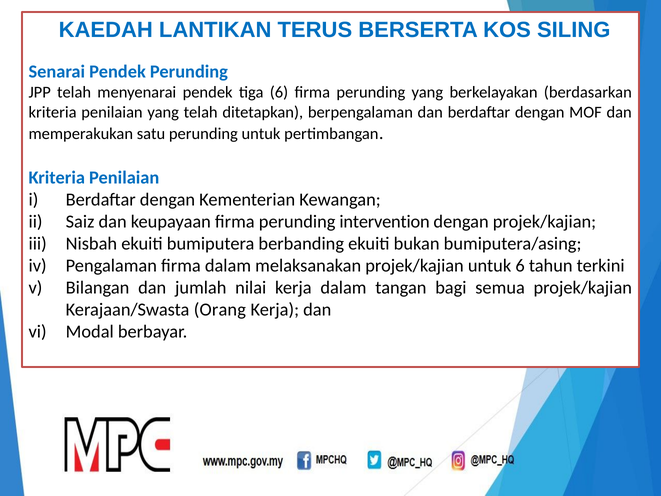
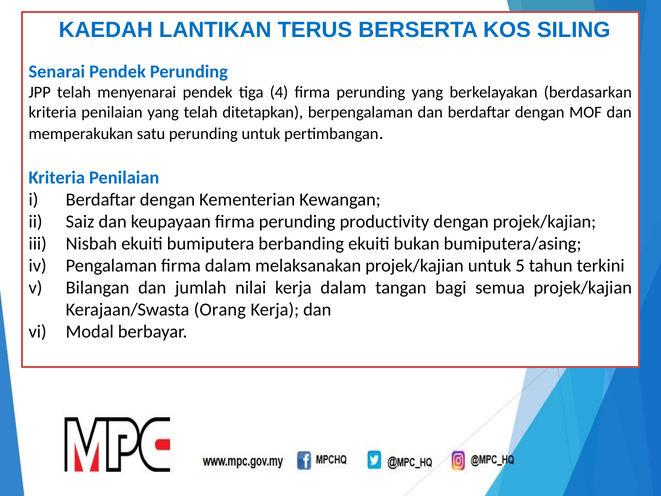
tiga 6: 6 -> 4
intervention: intervention -> productivity
untuk 6: 6 -> 5
